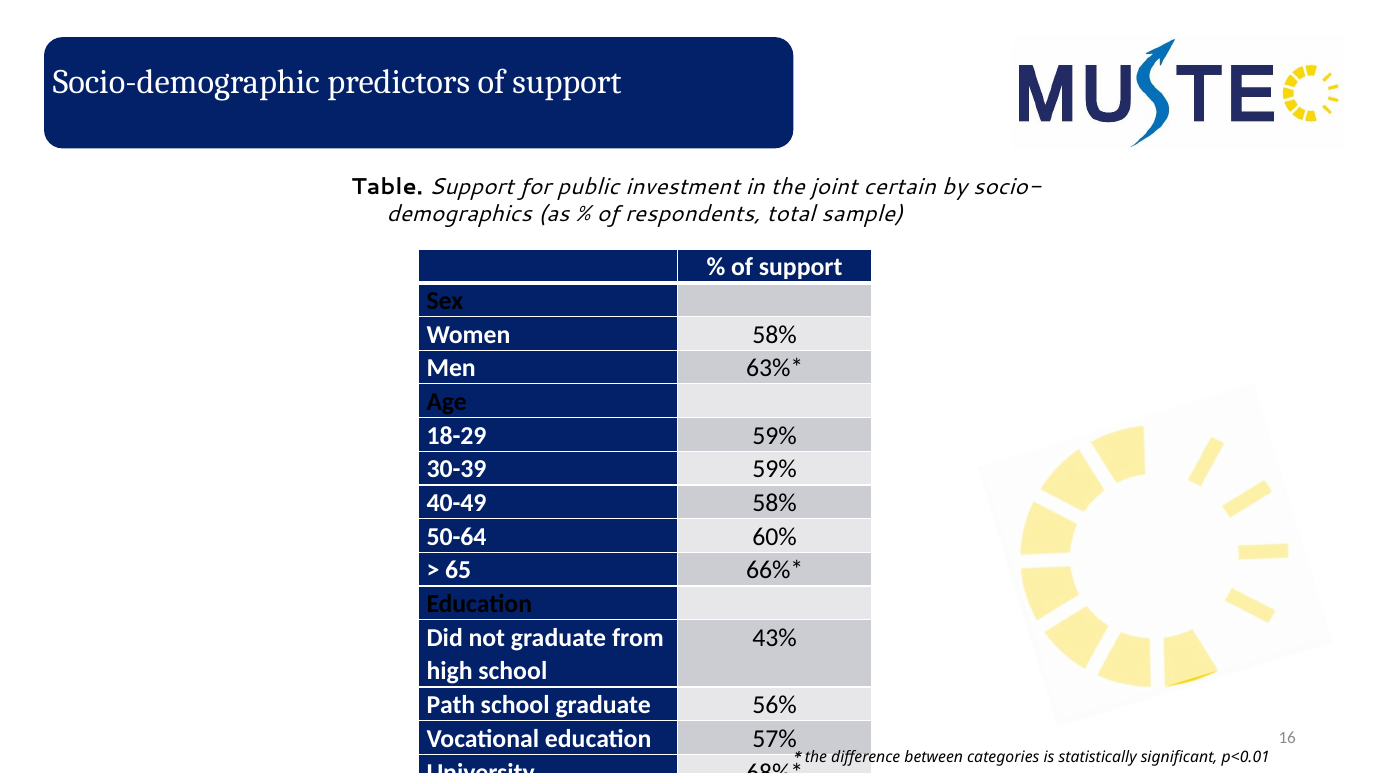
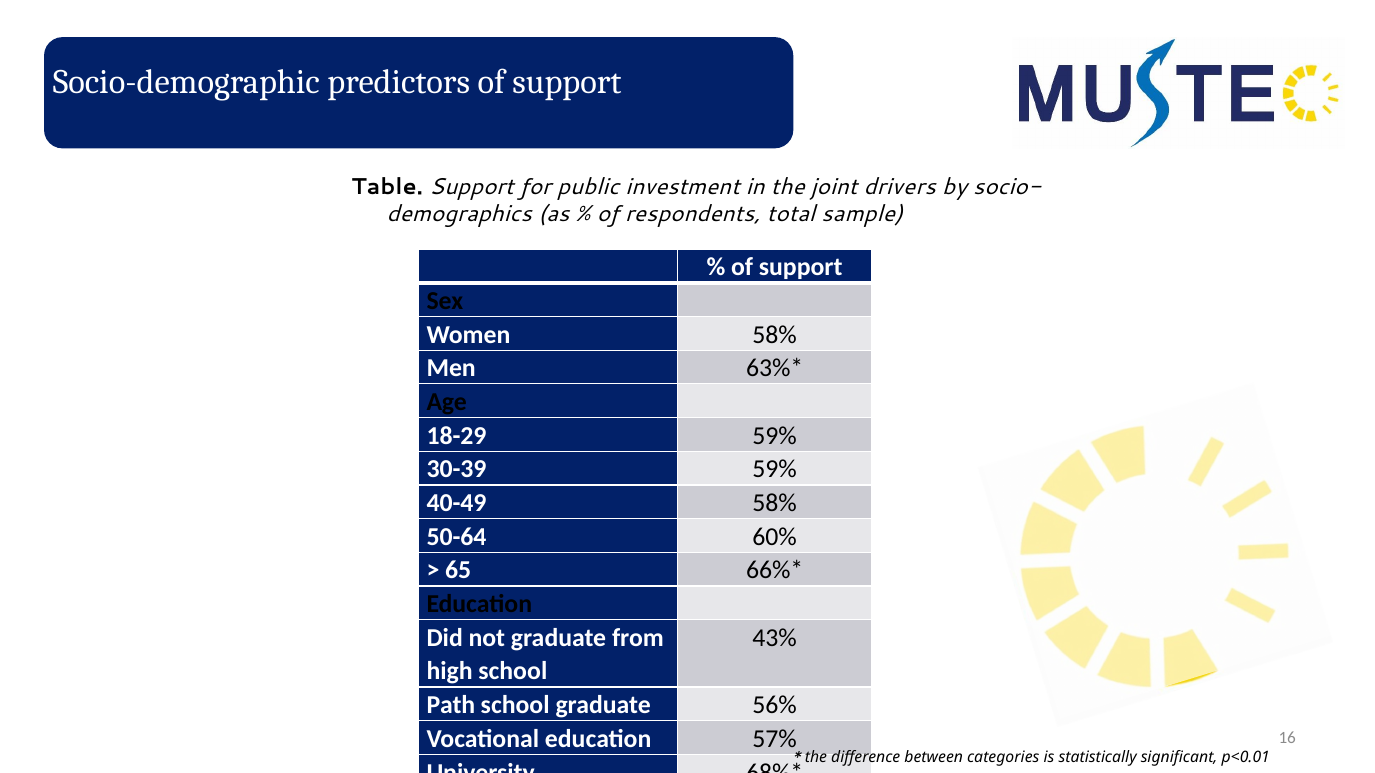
certain: certain -> drivers
